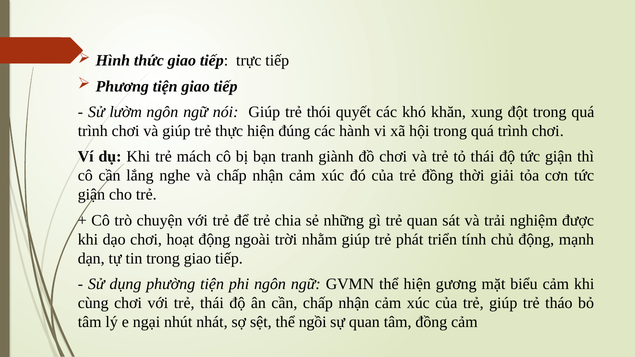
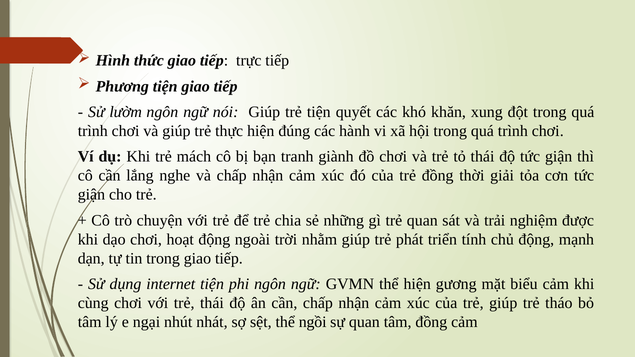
trẻ thói: thói -> tiện
phường: phường -> internet
